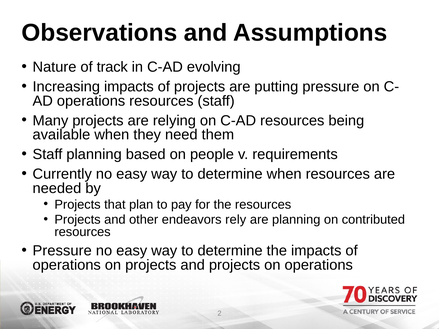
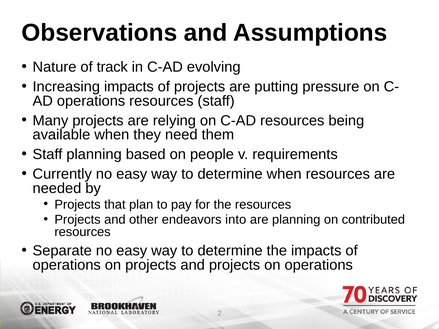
rely: rely -> into
Pressure at (62, 251): Pressure -> Separate
